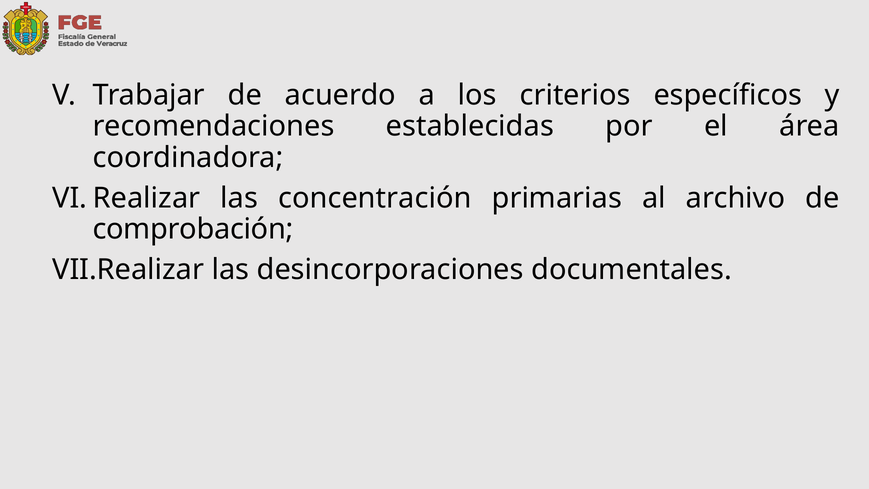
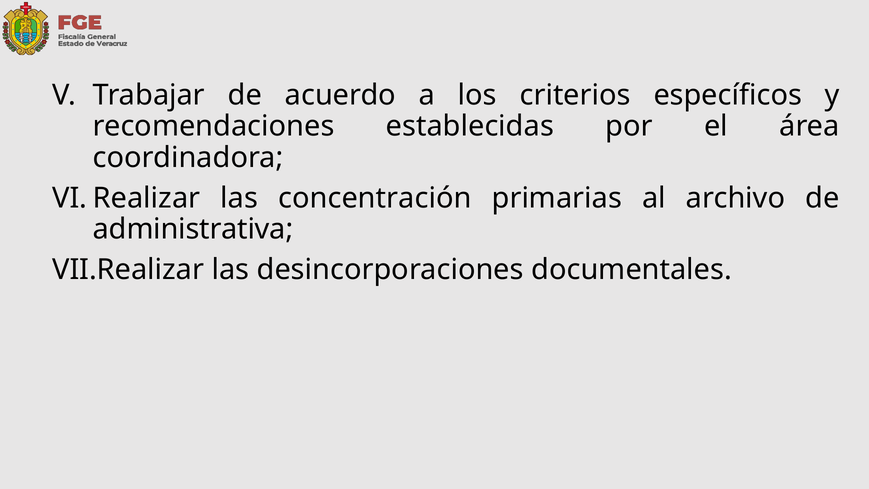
comprobación: comprobación -> administrativa
